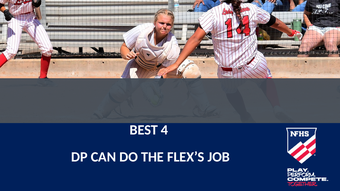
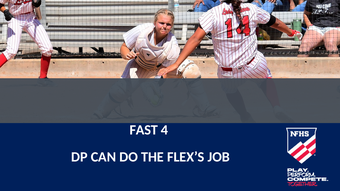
BEST: BEST -> FAST
